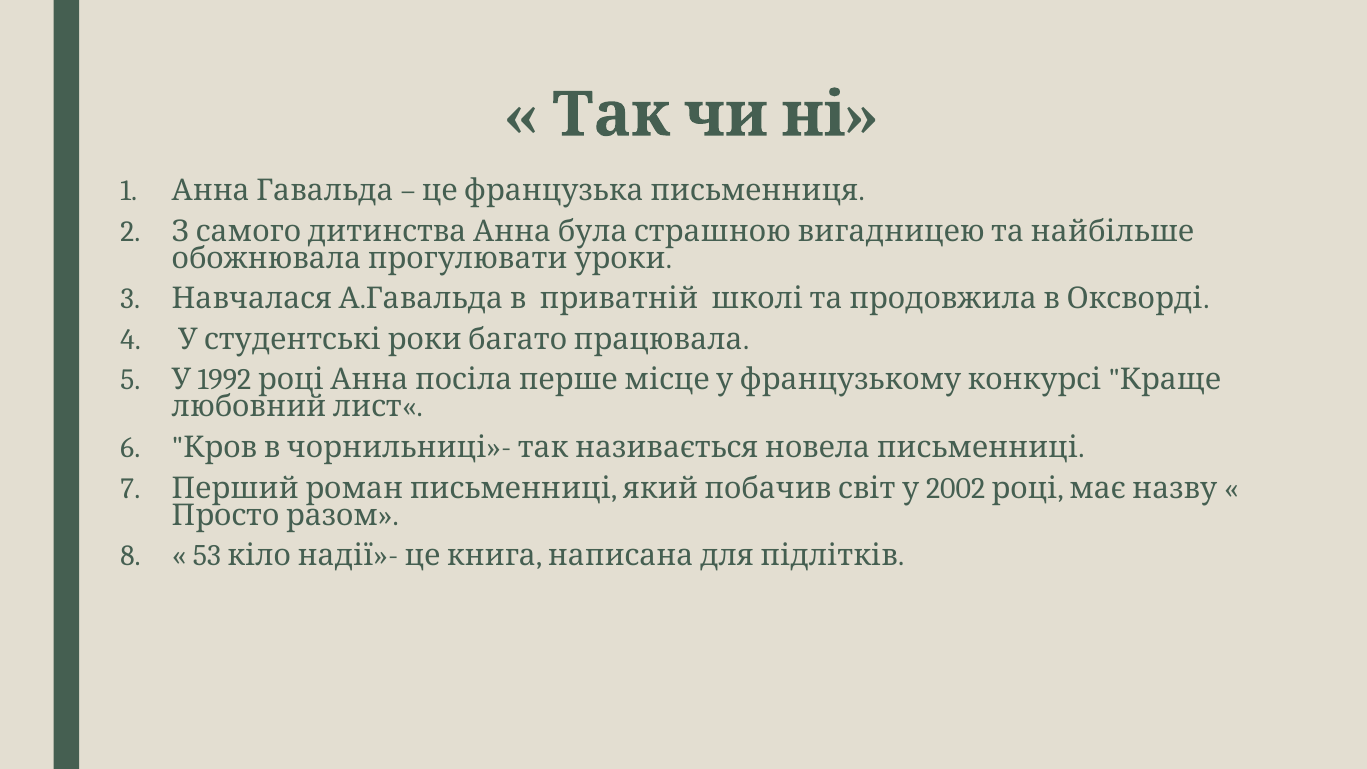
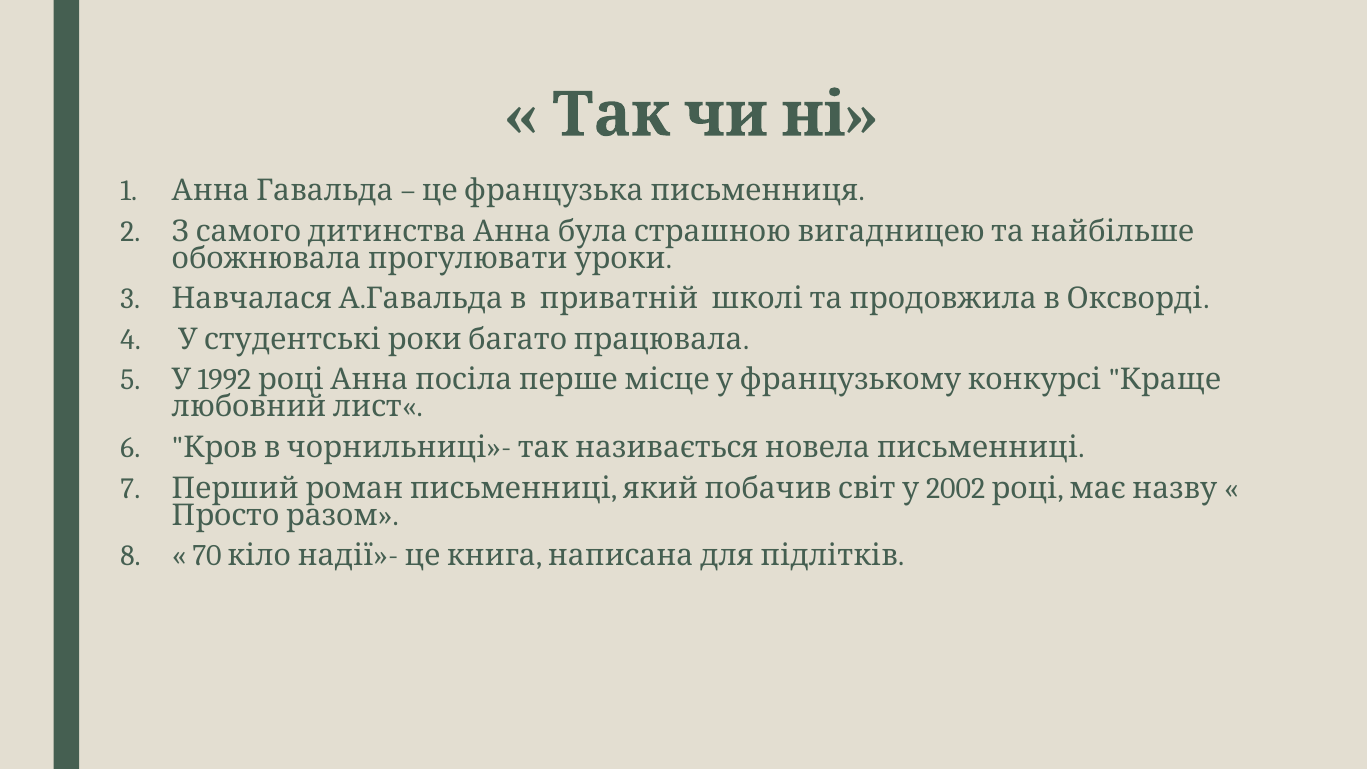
53: 53 -> 70
